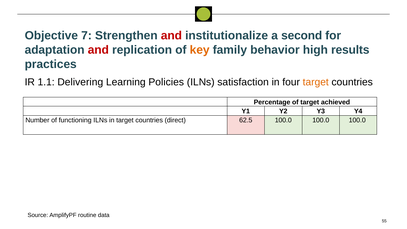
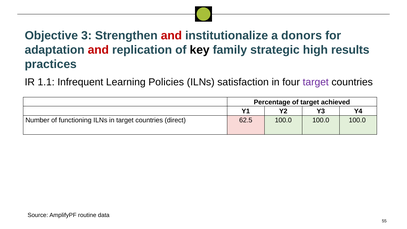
7: 7 -> 3
second: second -> donors
key colour: orange -> black
behavior: behavior -> strategic
Delivering: Delivering -> Infrequent
target at (316, 82) colour: orange -> purple
